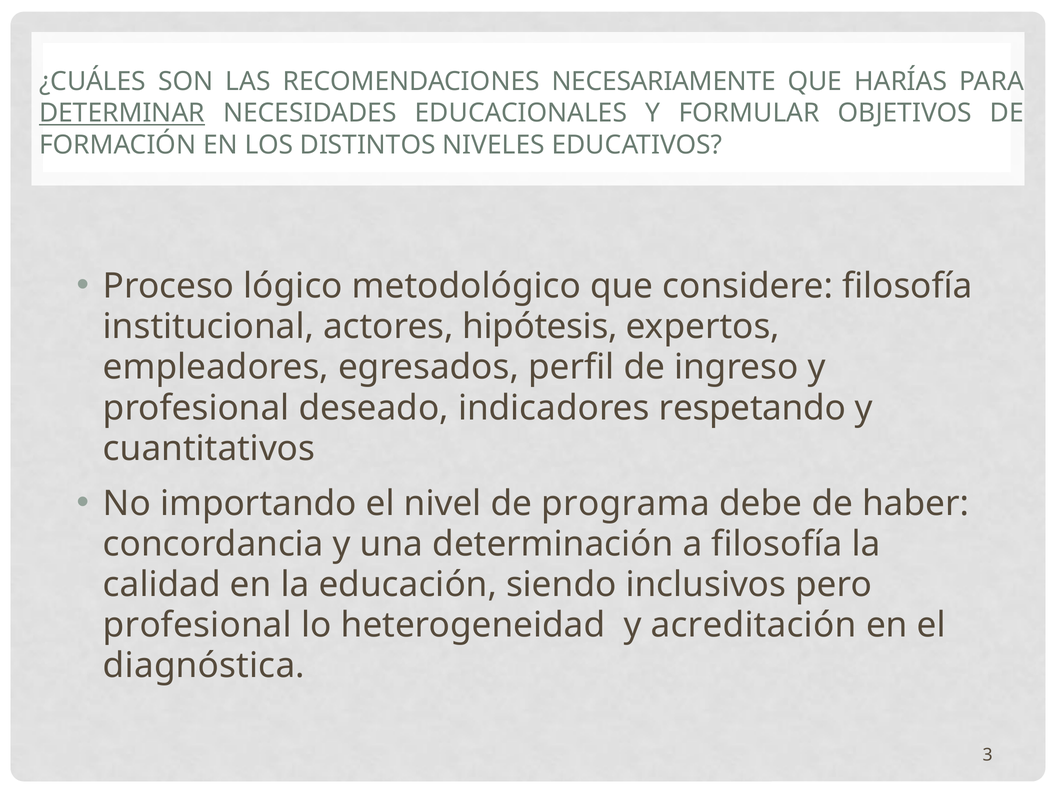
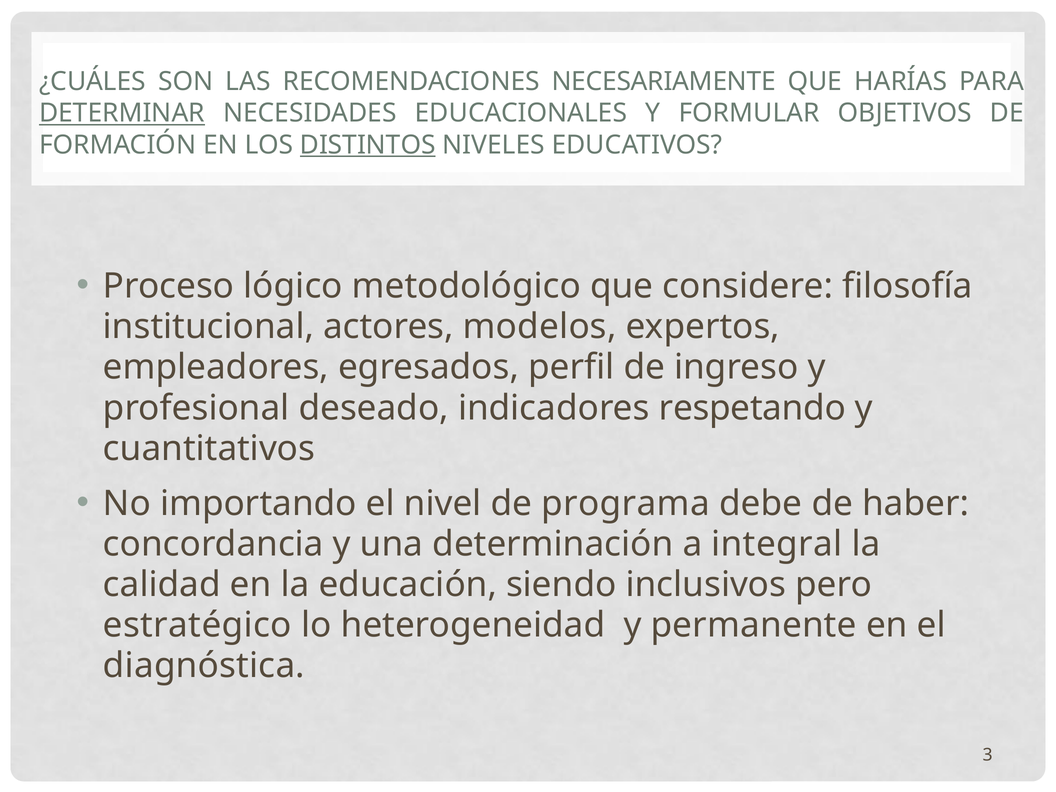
DISTINTOS underline: none -> present
hipótesis: hipótesis -> modelos
a filosofía: filosofía -> integral
profesional at (197, 625): profesional -> estratégico
acreditación: acreditación -> permanente
